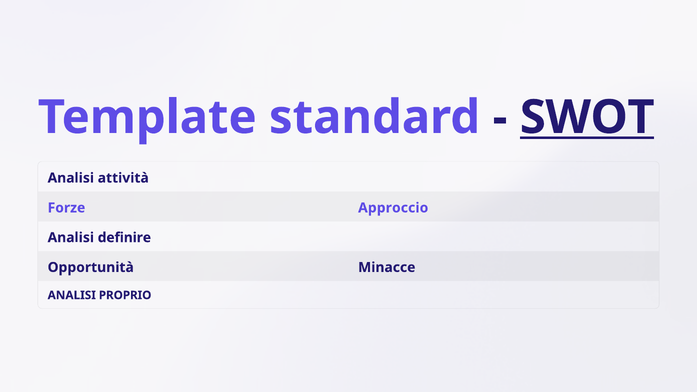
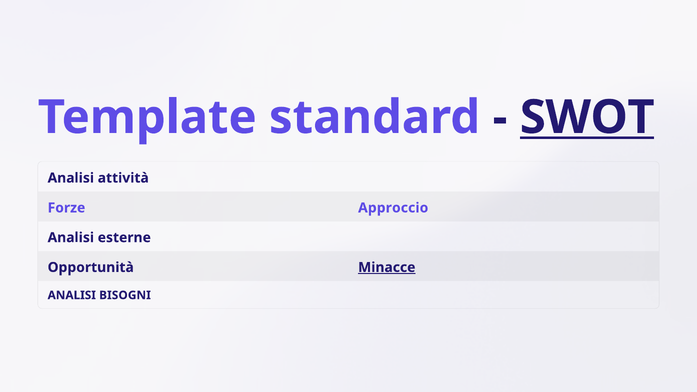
definire: definire -> esterne
Minacce underline: none -> present
PROPRIO: PROPRIO -> BISOGNI
